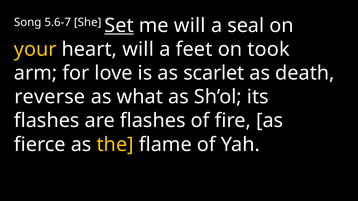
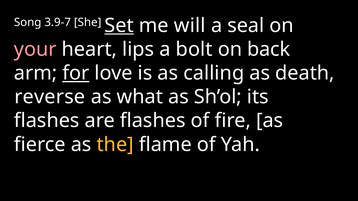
5.6-7: 5.6-7 -> 3.9-7
your colour: yellow -> pink
heart will: will -> lips
feet: feet -> bolt
took: took -> back
for underline: none -> present
scarlet: scarlet -> calling
